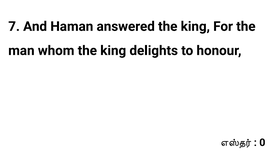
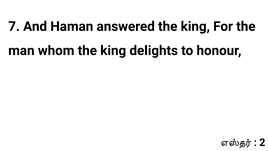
0: 0 -> 2
